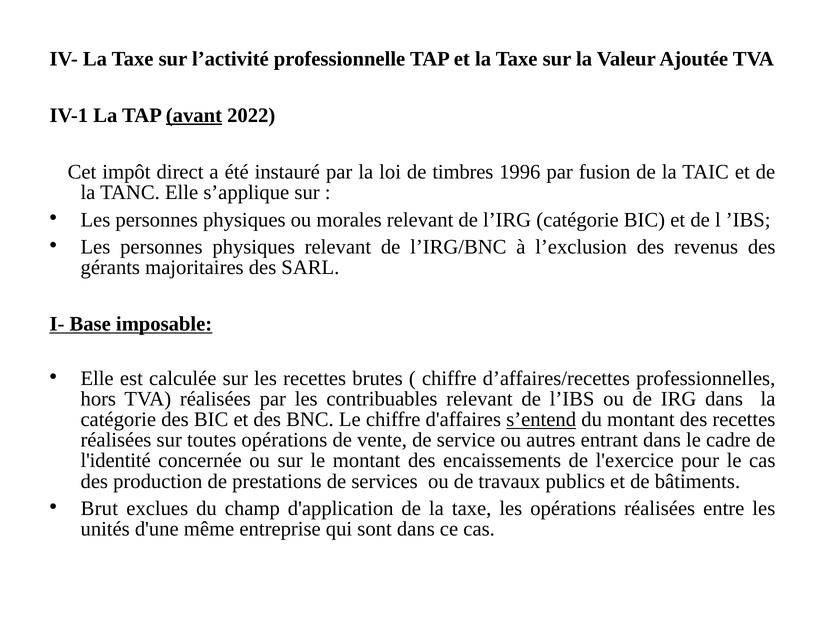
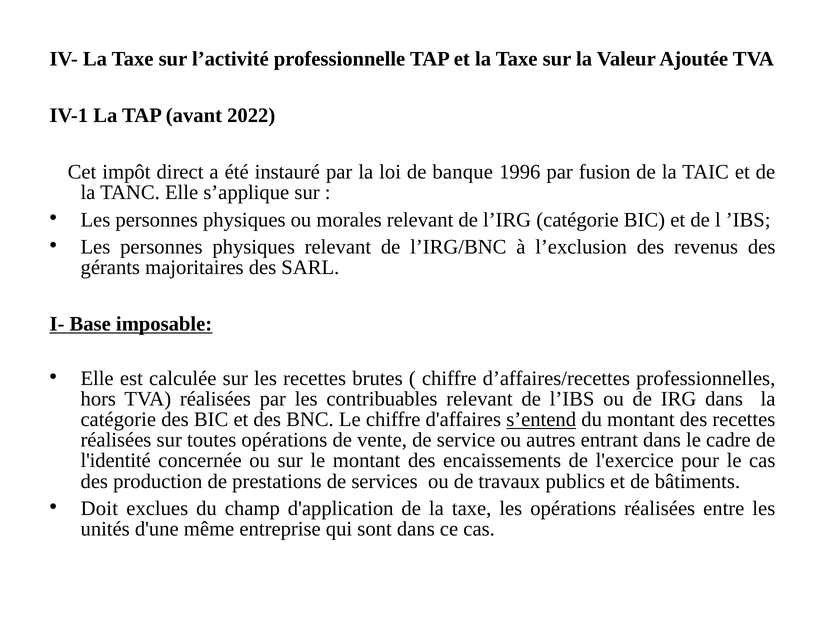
avant underline: present -> none
timbres: timbres -> banque
Brut: Brut -> Doit
